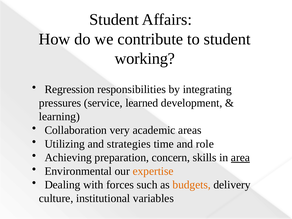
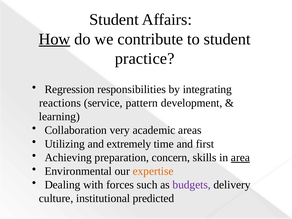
How underline: none -> present
working: working -> practice
pressures: pressures -> reactions
learned: learned -> pattern
strategies: strategies -> extremely
role: role -> first
budgets colour: orange -> purple
variables: variables -> predicted
